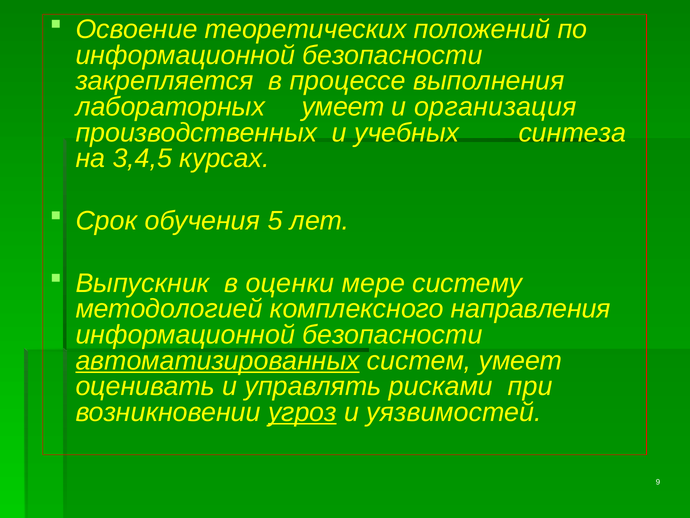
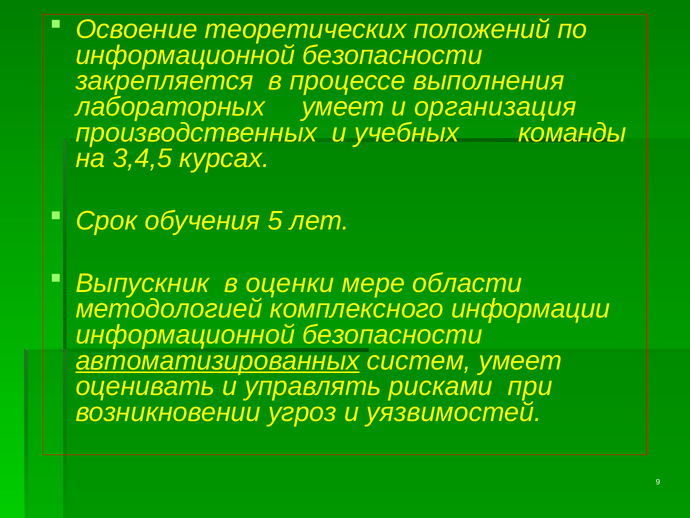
синтеза: синтеза -> команды
систему: систему -> области
направления: направления -> информации
угроз underline: present -> none
